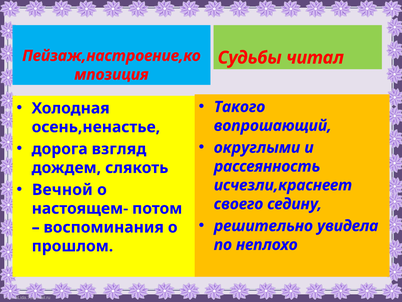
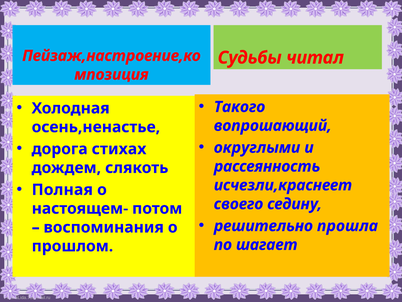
взгляд: взгляд -> стихах
Вечной: Вечной -> Полная
увидела: увидела -> прошла
неплохо: неплохо -> шагает
